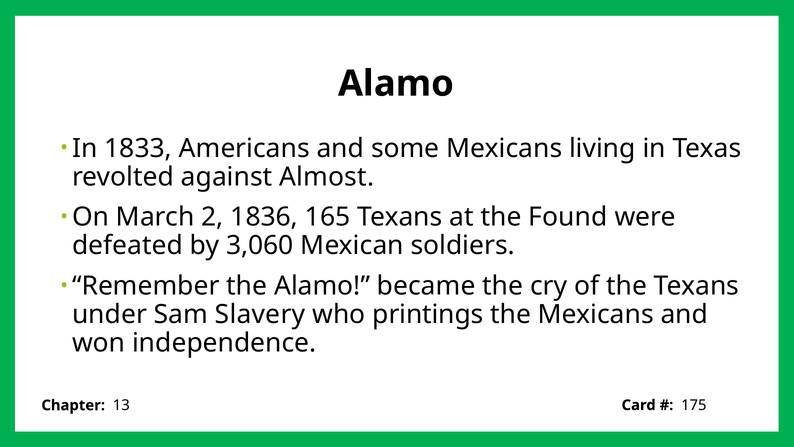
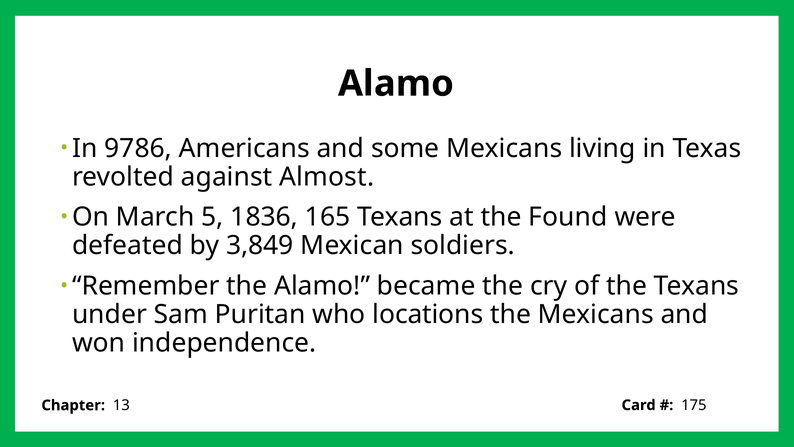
1833: 1833 -> 9786
2: 2 -> 5
3,060: 3,060 -> 3,849
Slavery: Slavery -> Puritan
printings: printings -> locations
